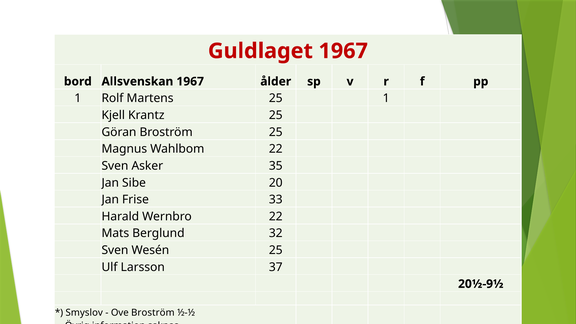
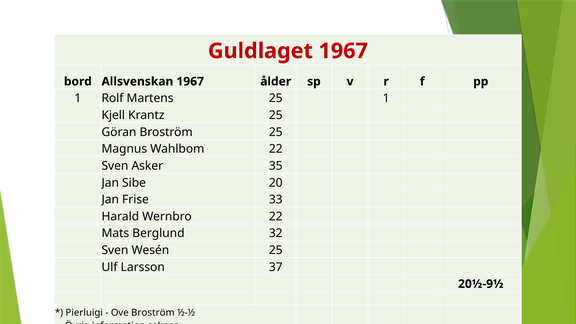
Smyslov: Smyslov -> Pierluigi
